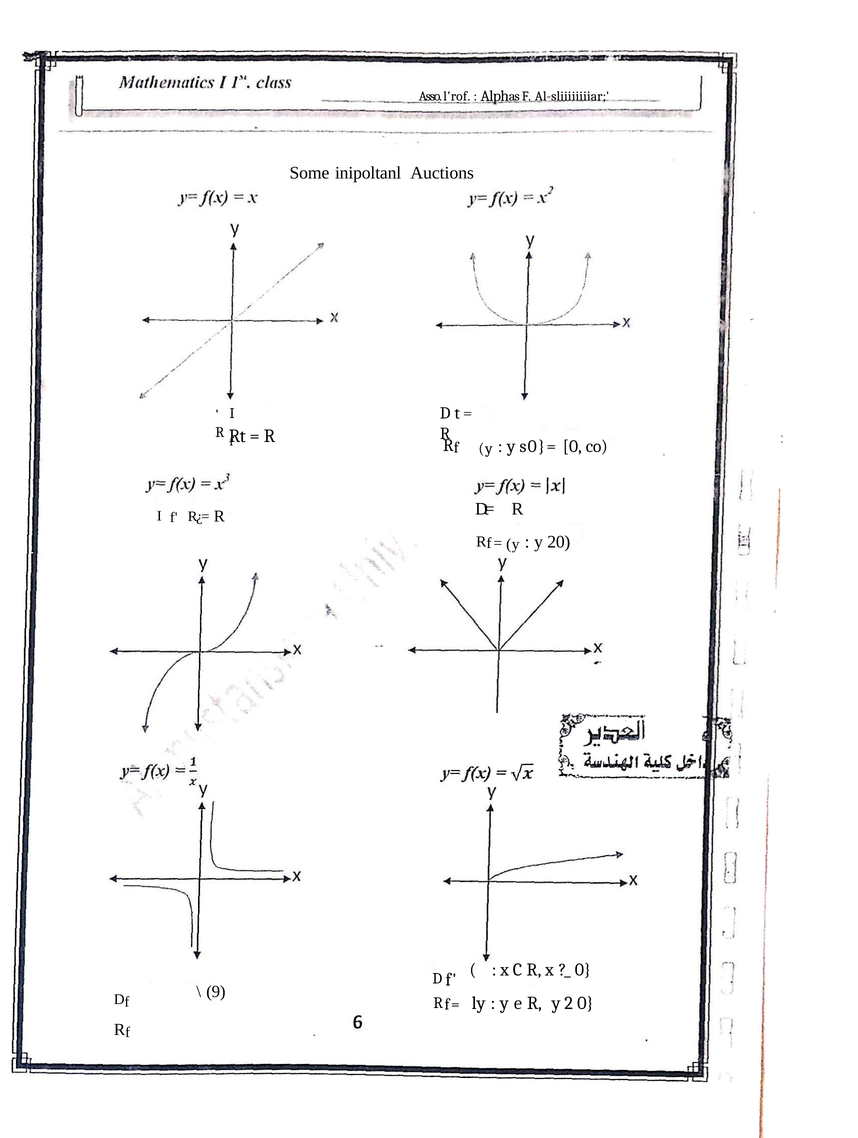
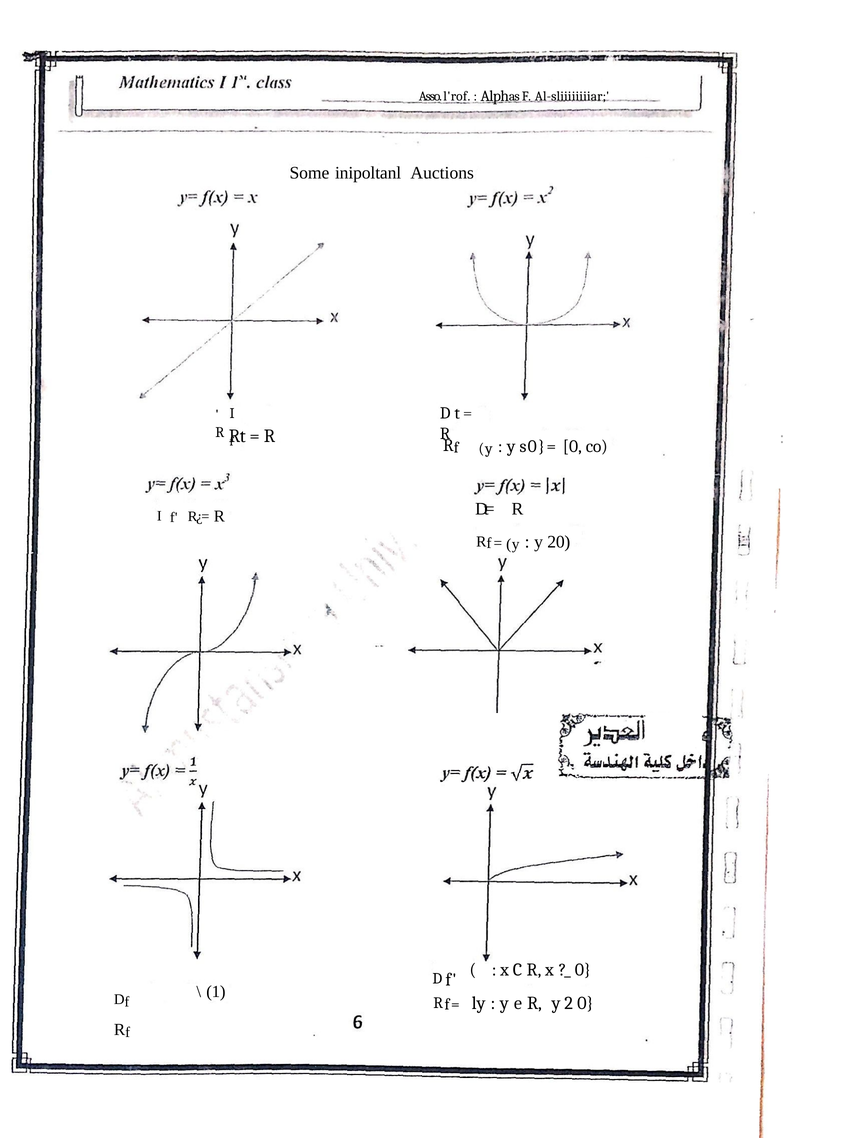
9: 9 -> 1
